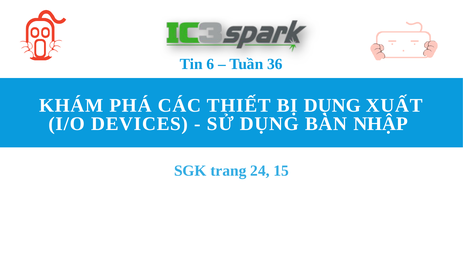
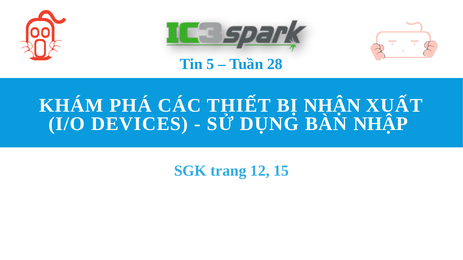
6: 6 -> 5
36: 36 -> 28
BỊ DỤNG: DỤNG -> NHẬN
24: 24 -> 12
